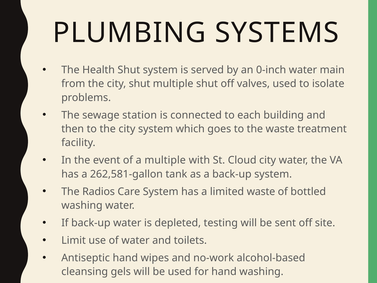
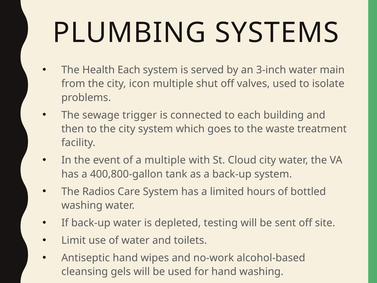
Health Shut: Shut -> Each
0-inch: 0-inch -> 3-inch
city shut: shut -> icon
station: station -> trigger
262,581-gallon: 262,581-gallon -> 400,800-gallon
limited waste: waste -> hours
